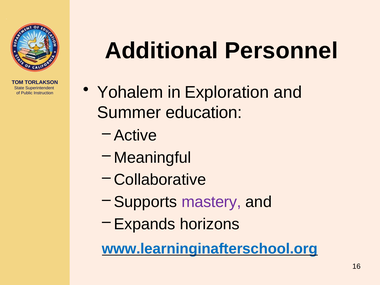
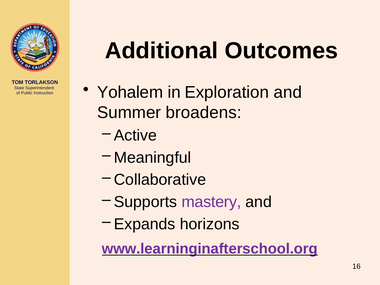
Personnel: Personnel -> Outcomes
education: education -> broadens
www.learninginafterschool.org colour: blue -> purple
